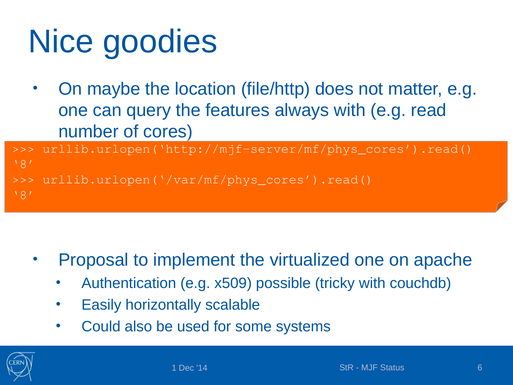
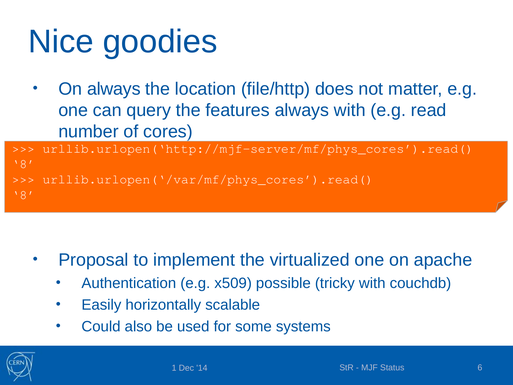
On maybe: maybe -> always
